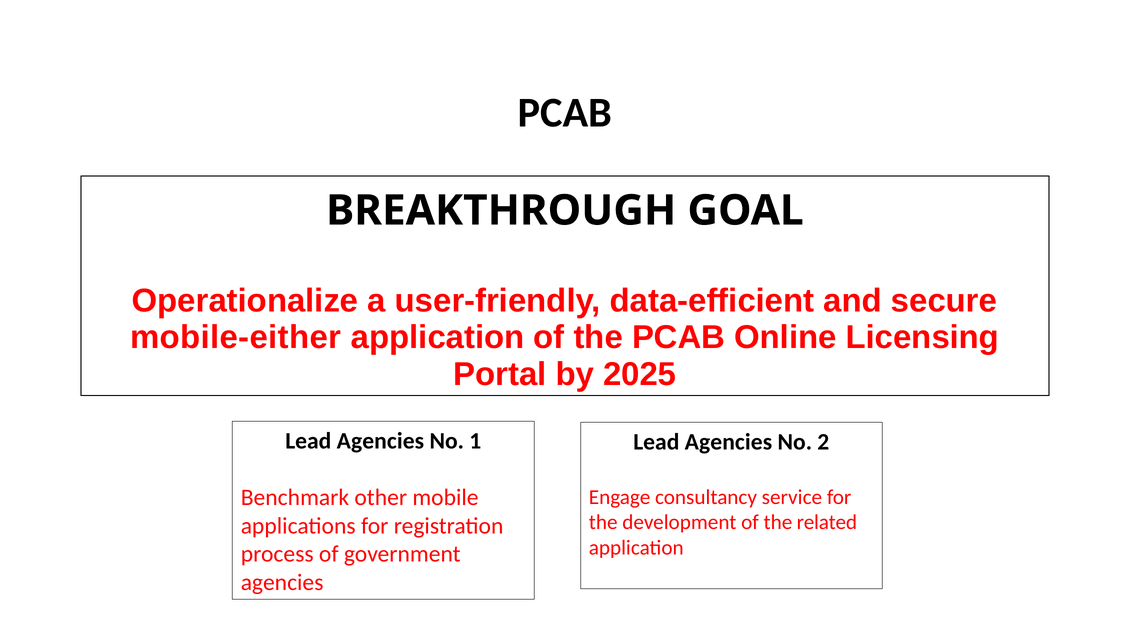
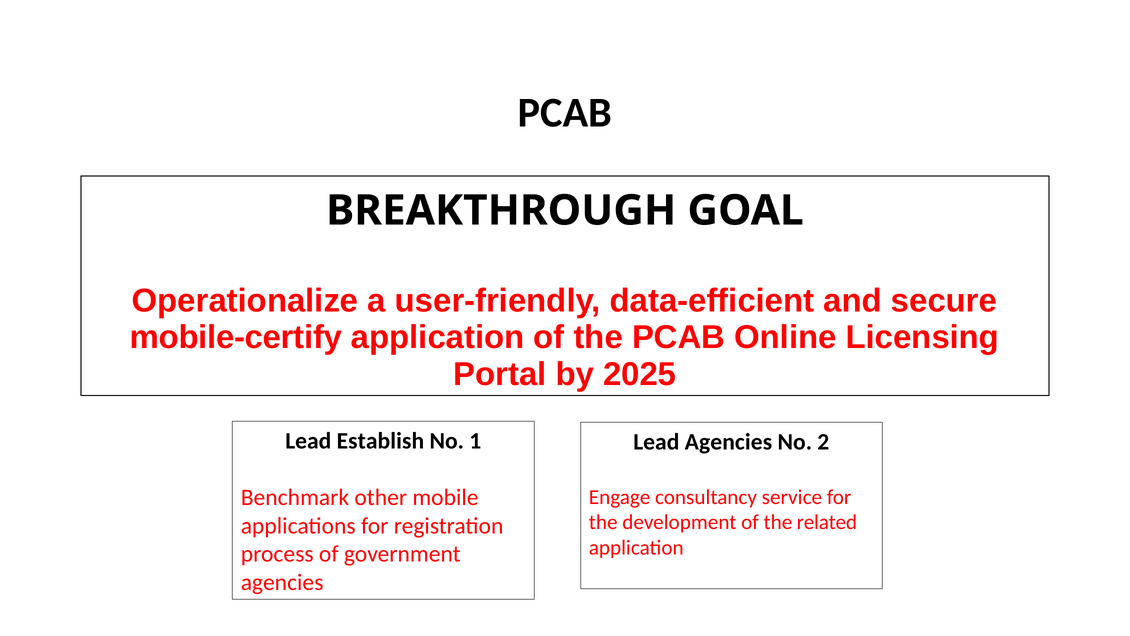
mobile-either: mobile-either -> mobile-certify
Agencies at (380, 441): Agencies -> Establish
